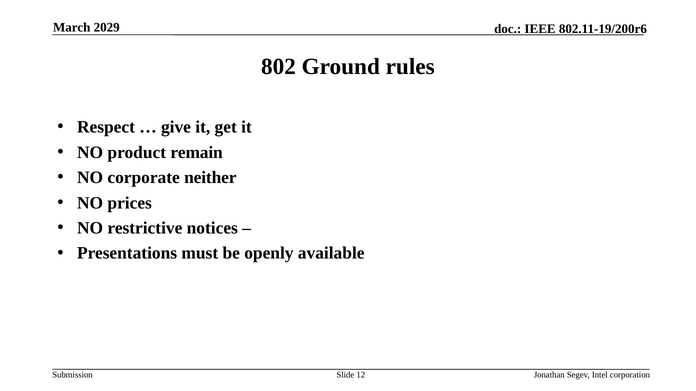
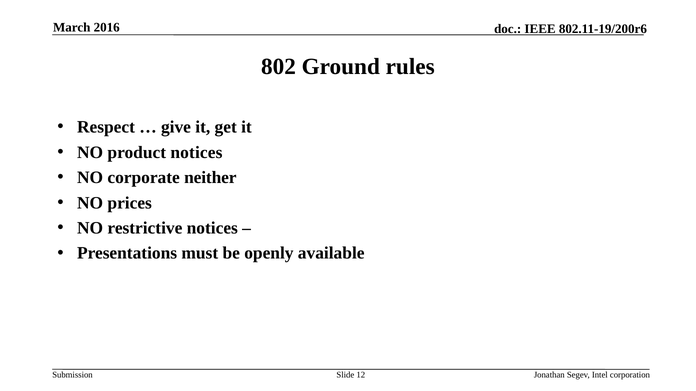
2029: 2029 -> 2016
product remain: remain -> notices
